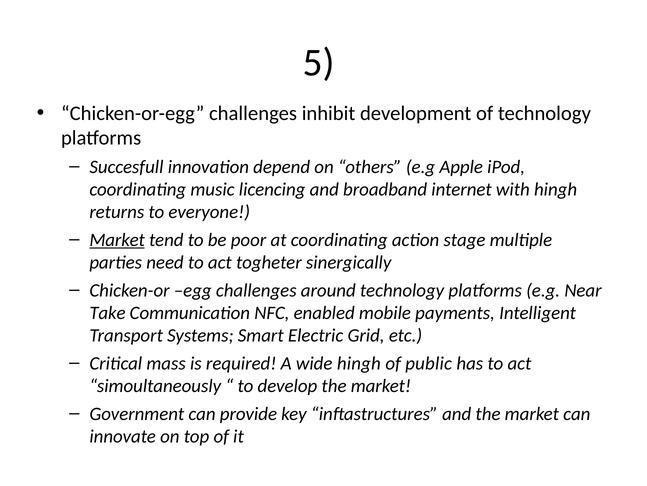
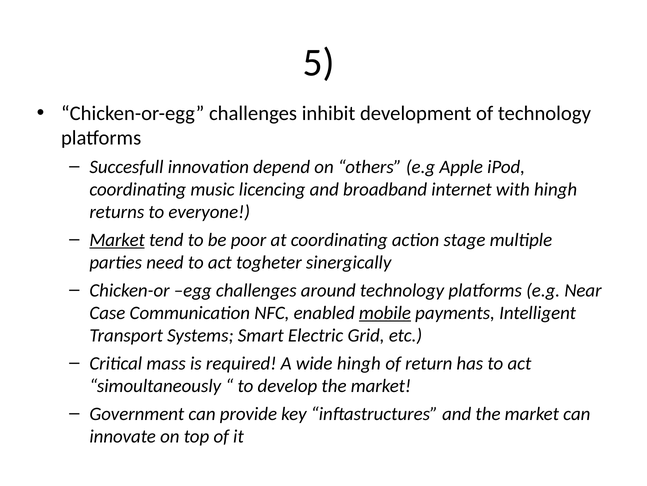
Take: Take -> Case
mobile underline: none -> present
public: public -> return
